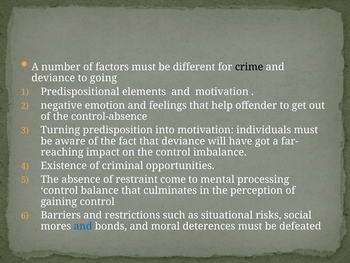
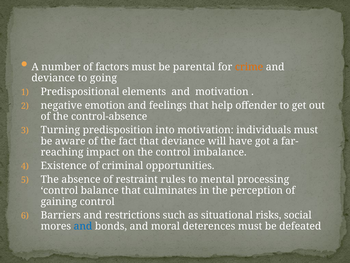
different: different -> parental
crime colour: black -> orange
come: come -> rules
